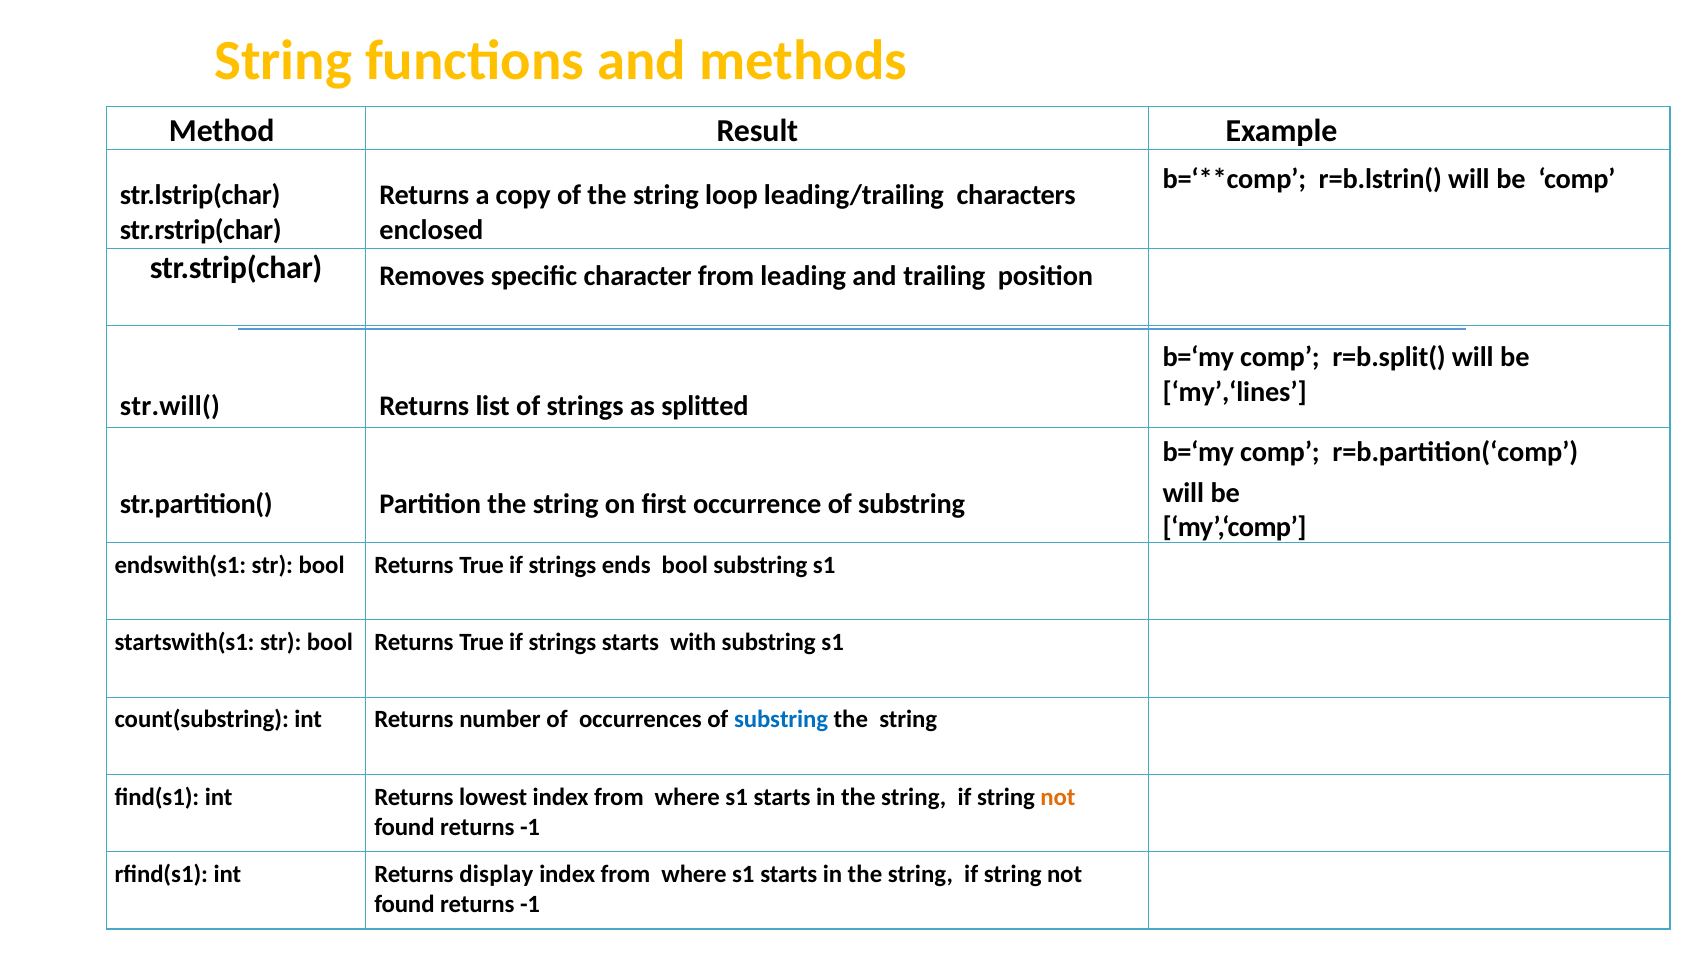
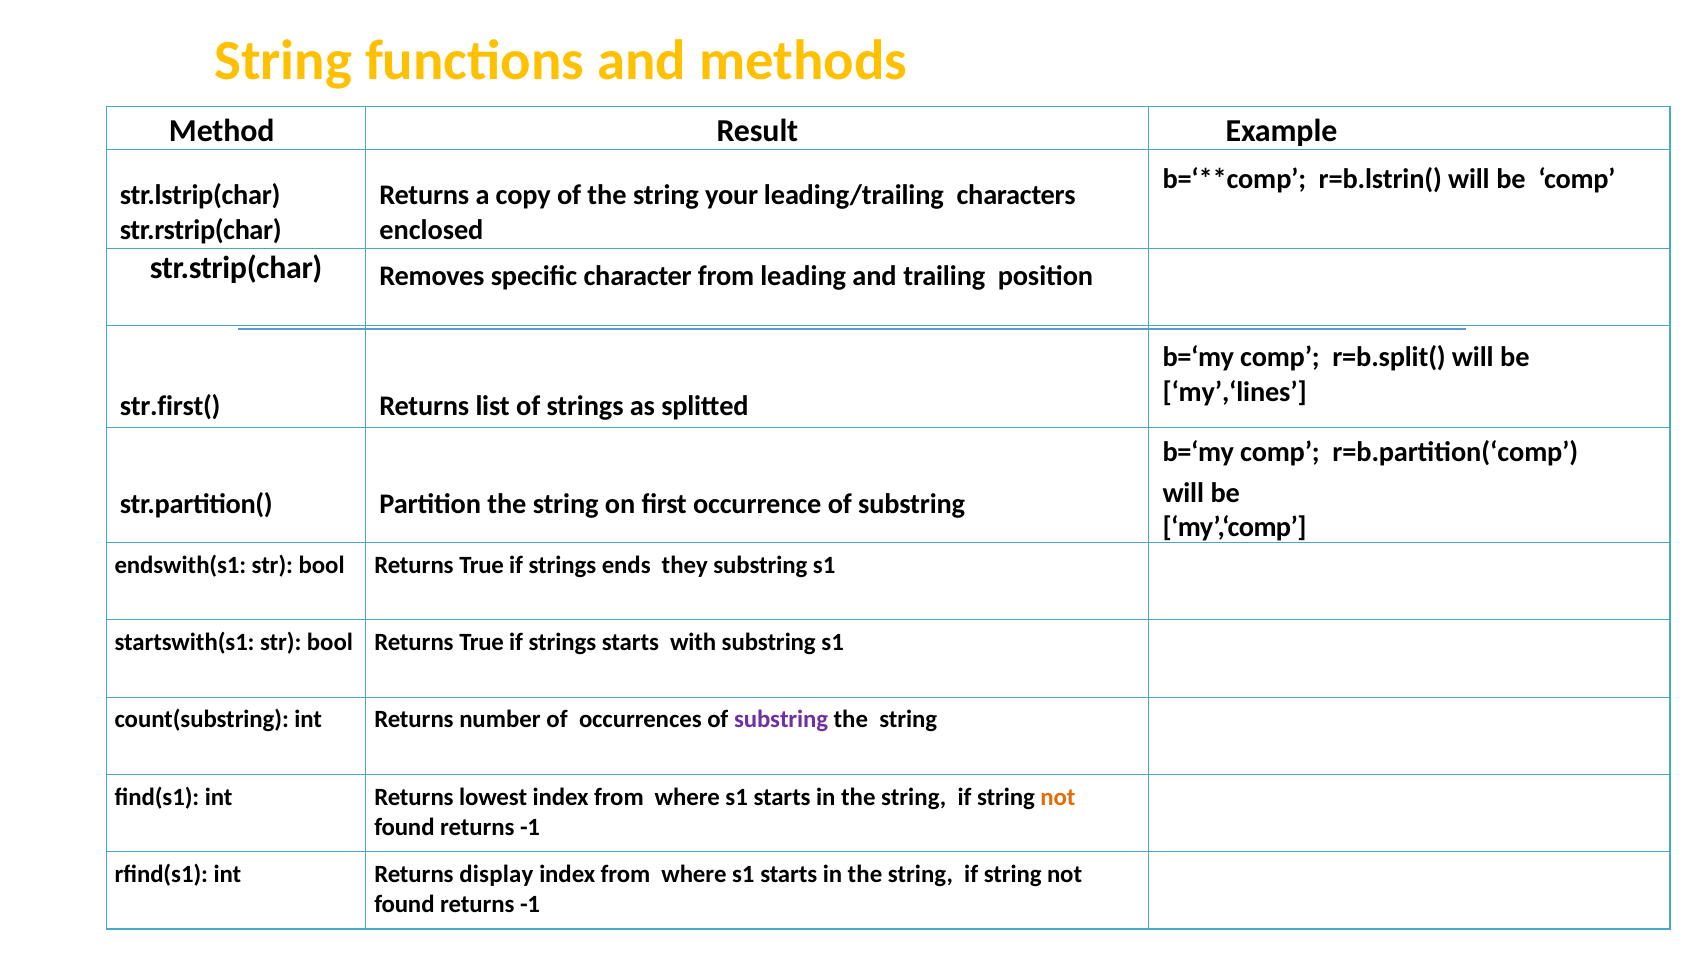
loop: loop -> your
str.will(: str.will( -> str.first(
ends bool: bool -> they
substring at (781, 720) colour: blue -> purple
